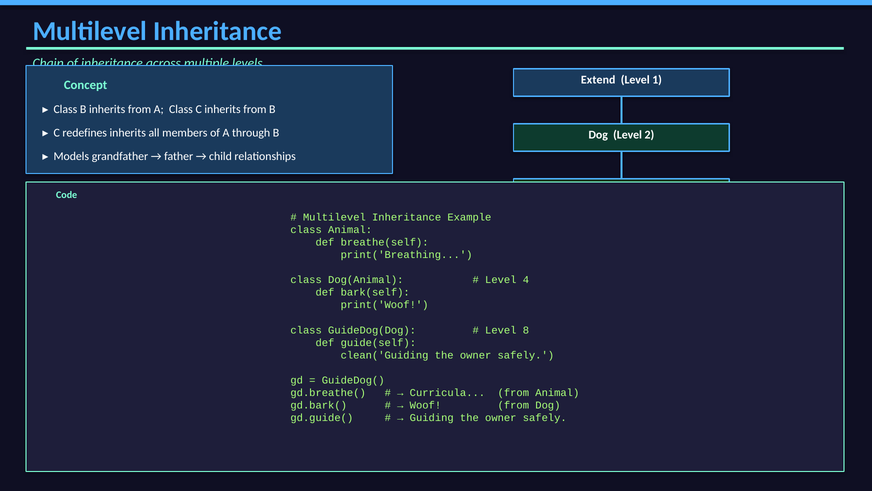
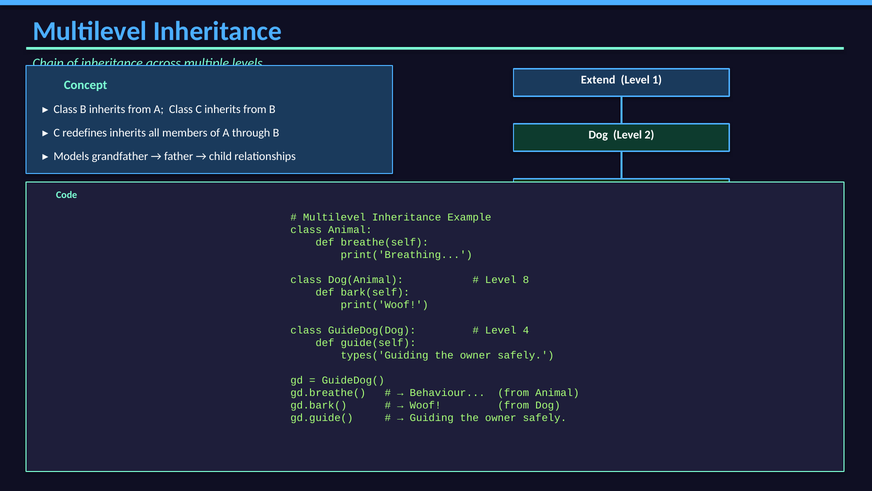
4: 4 -> 8
8: 8 -> 4
clean('Guiding: clean('Guiding -> types('Guiding
Curricula: Curricula -> Behaviour
